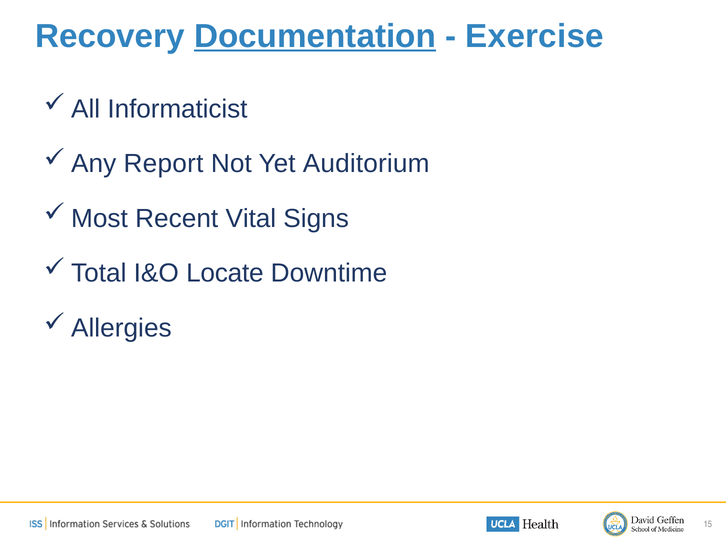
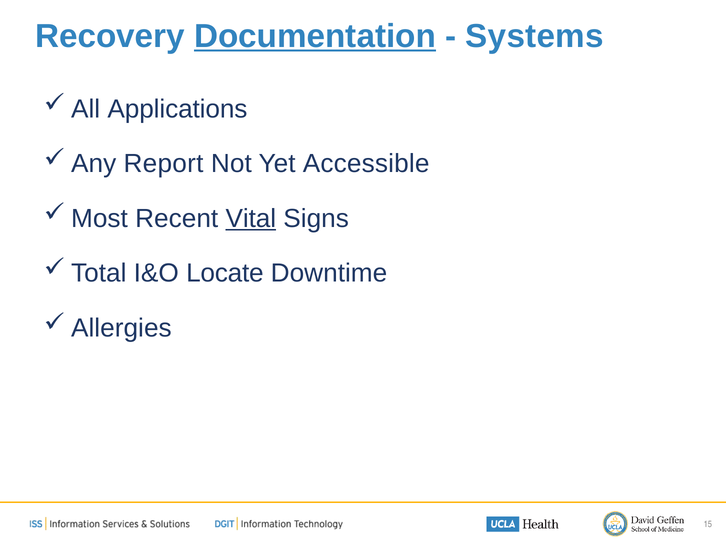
Exercise: Exercise -> Systems
Informaticist: Informaticist -> Applications
Auditorium: Auditorium -> Accessible
Vital underline: none -> present
